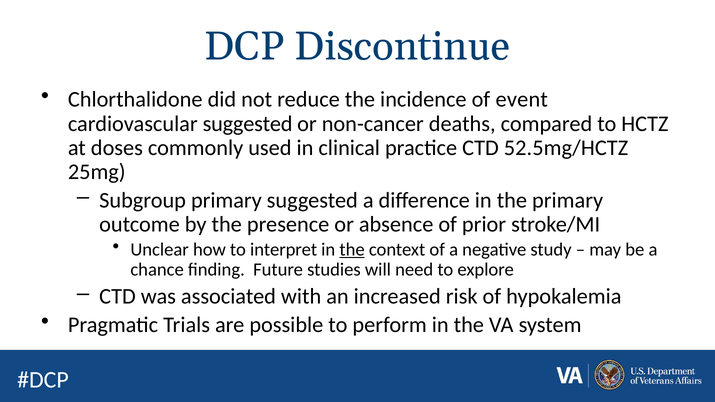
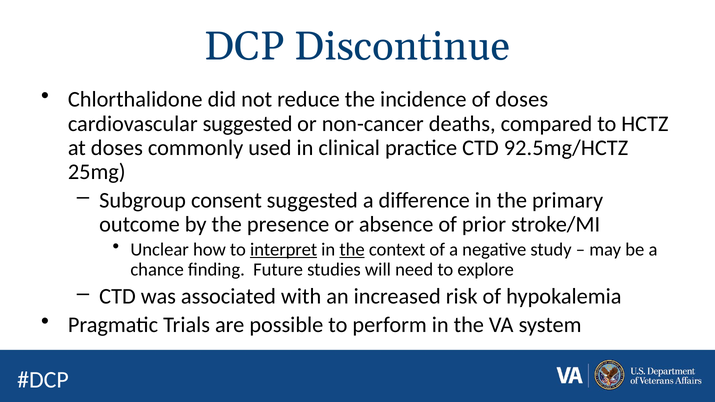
of event: event -> doses
52.5mg/HCTZ: 52.5mg/HCTZ -> 92.5mg/HCTZ
Subgroup primary: primary -> consent
interpret underline: none -> present
